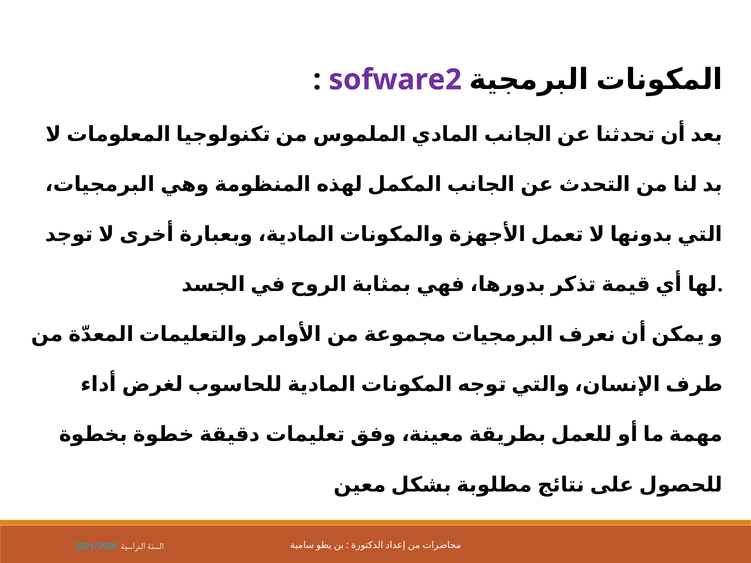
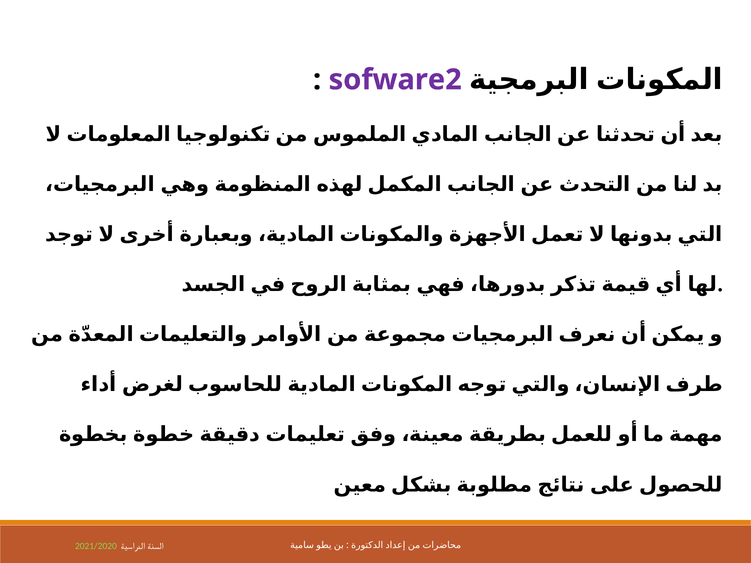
2021/2020 colour: light blue -> light green
